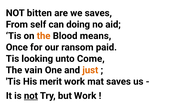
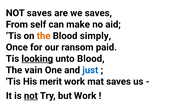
NOT bitten: bitten -> saves
doing: doing -> make
means: means -> simply
looking underline: none -> present
unto Come: Come -> Blood
just colour: orange -> blue
